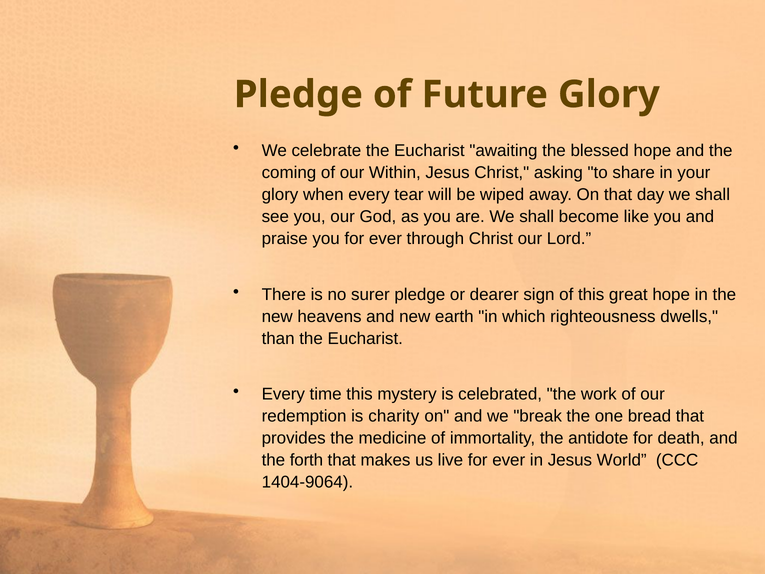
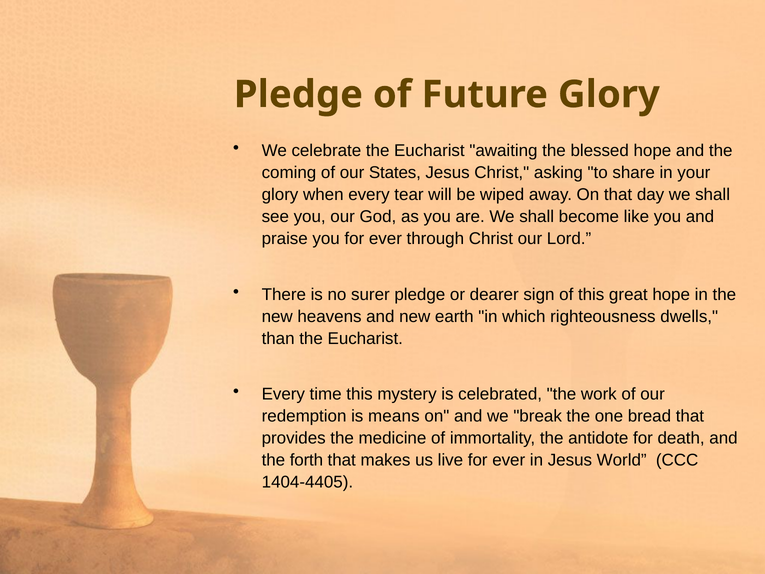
Within: Within -> States
charity: charity -> means
1404-9064: 1404-9064 -> 1404-4405
